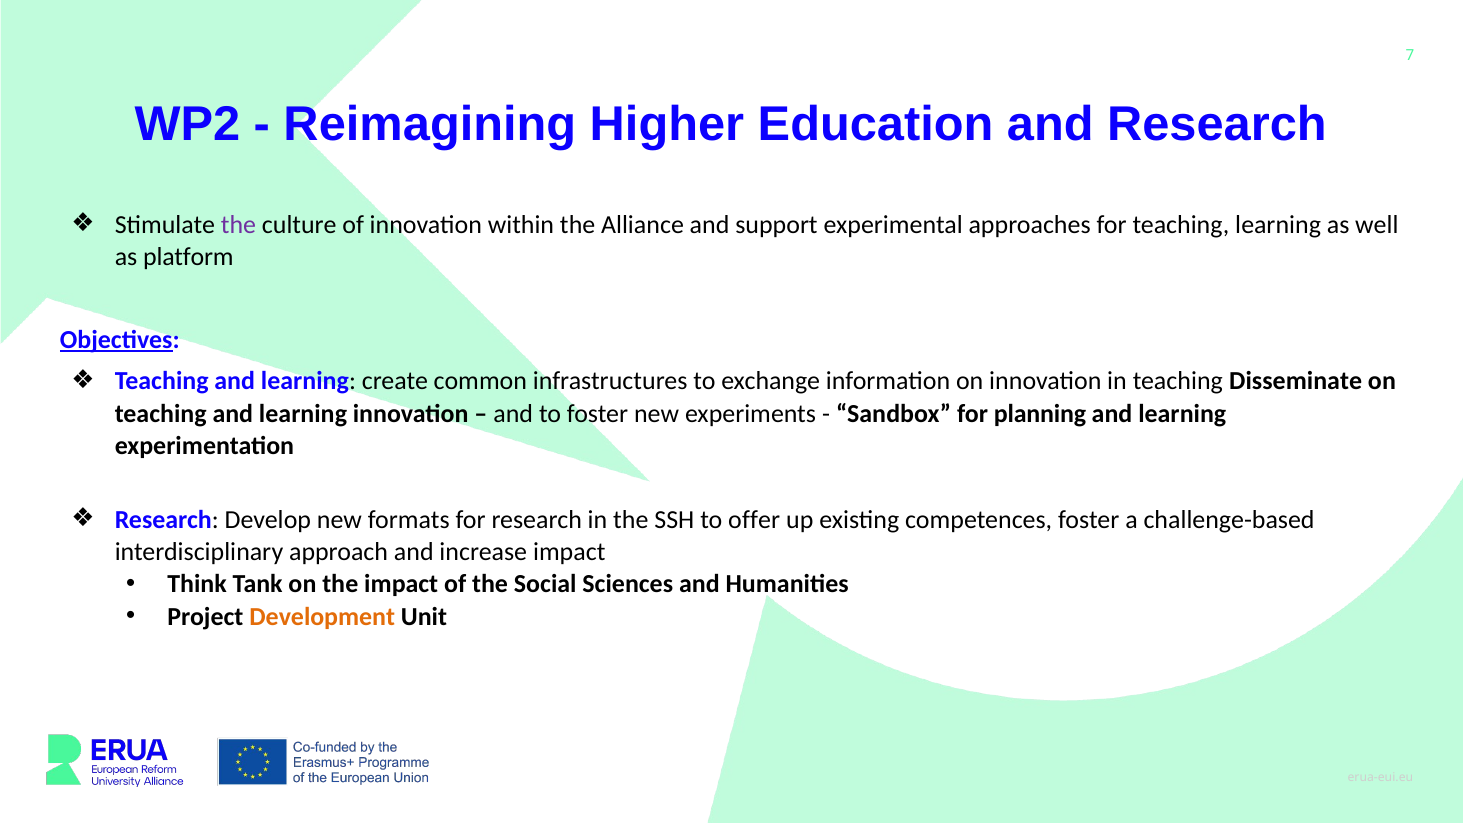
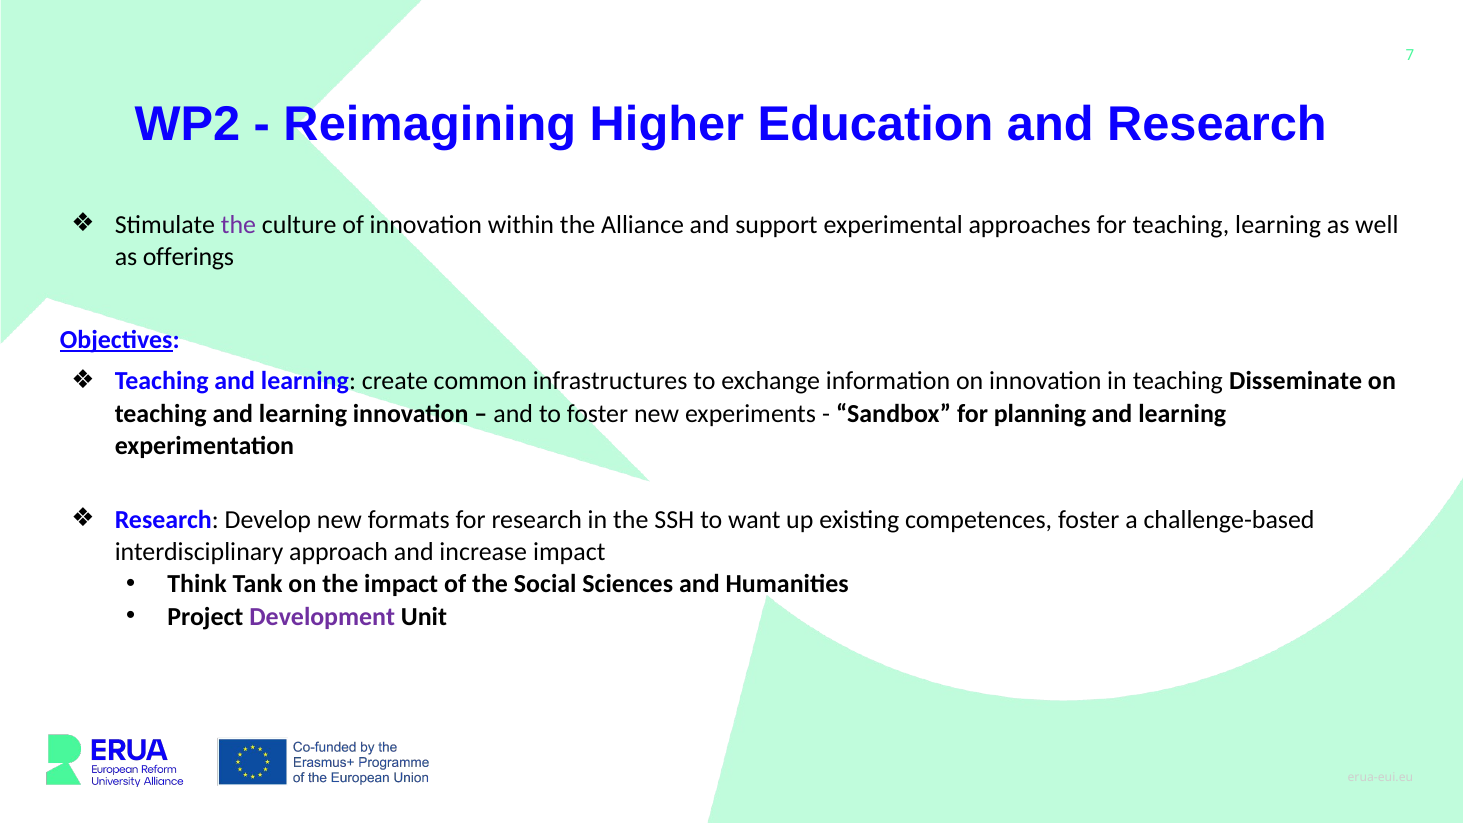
platform: platform -> offerings
offer: offer -> want
Development colour: orange -> purple
